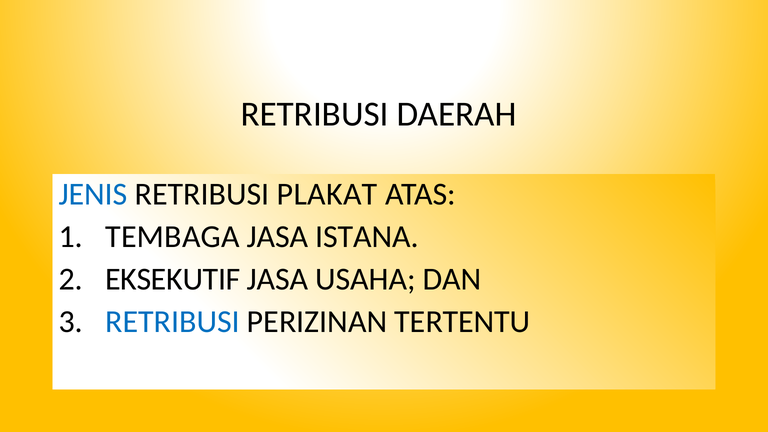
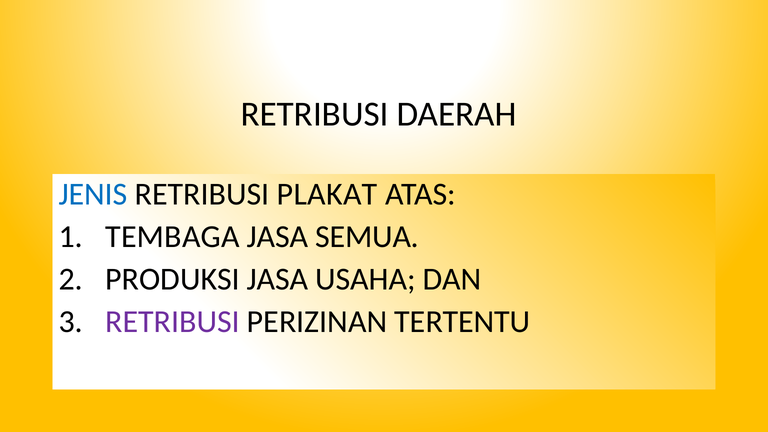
ISTANA: ISTANA -> SEMUA
EKSEKUTIF: EKSEKUTIF -> PRODUKSI
RETRIBUSI at (173, 322) colour: blue -> purple
